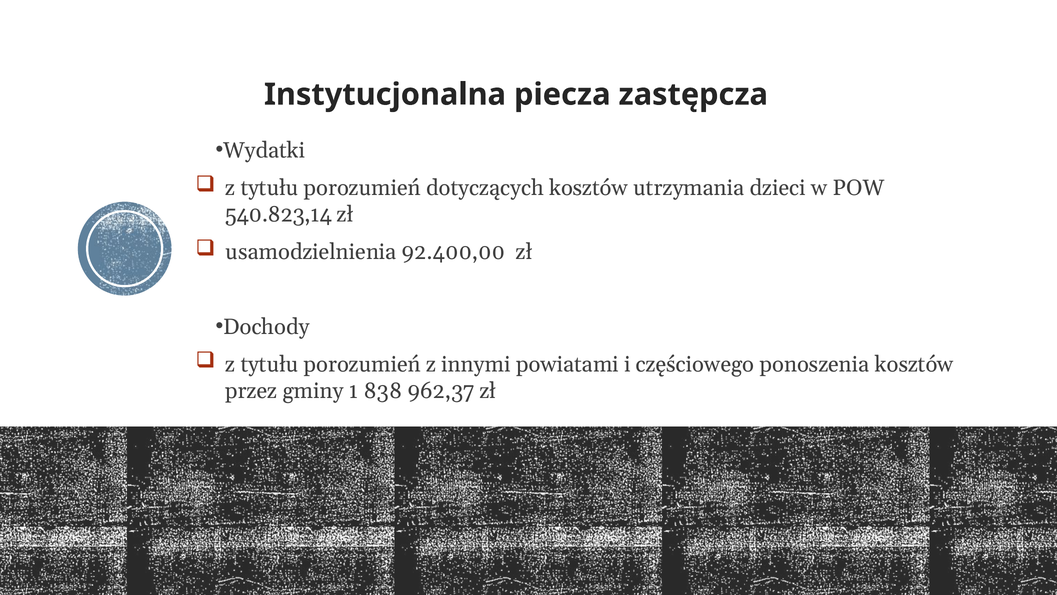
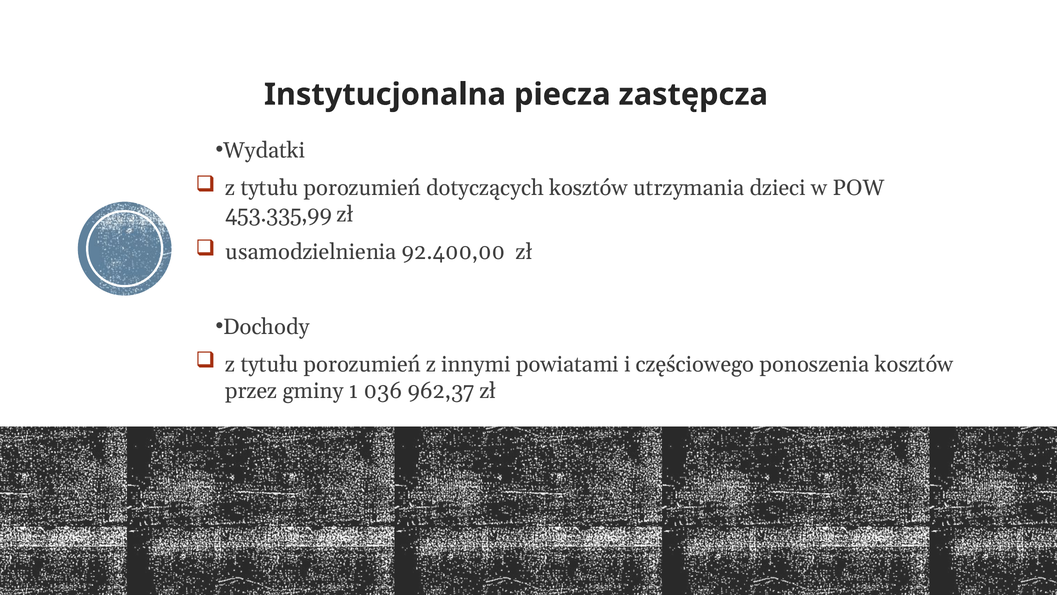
540.823,14: 540.823,14 -> 453.335,99
838: 838 -> 036
